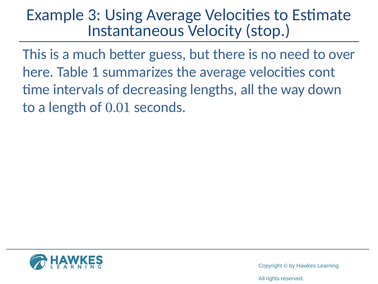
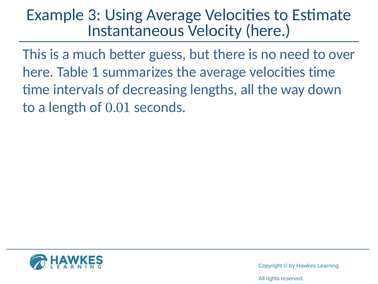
Velocity stop: stop -> here
velocities cont: cont -> time
